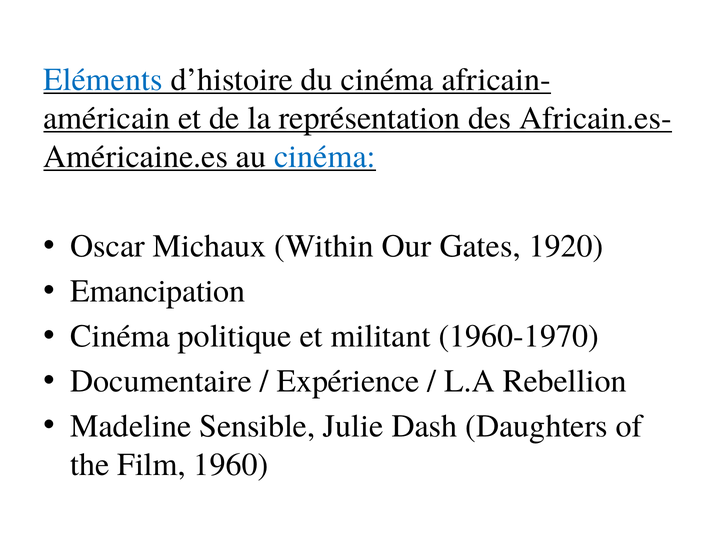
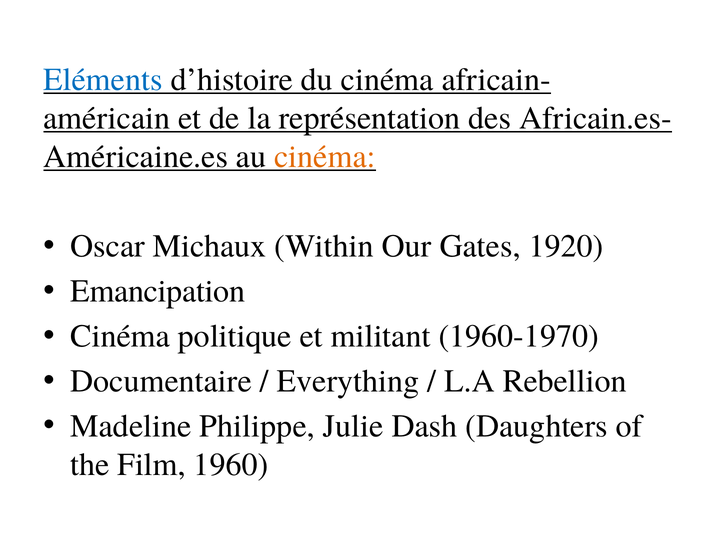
cinéma at (325, 156) colour: blue -> orange
Expérience: Expérience -> Everything
Sensible: Sensible -> Philippe
